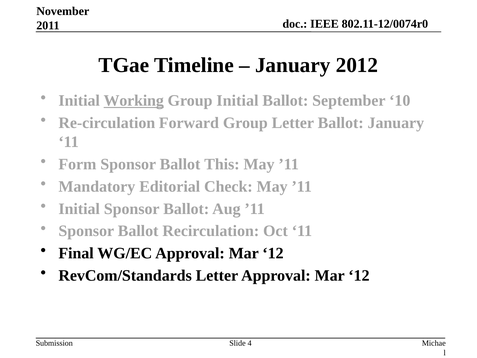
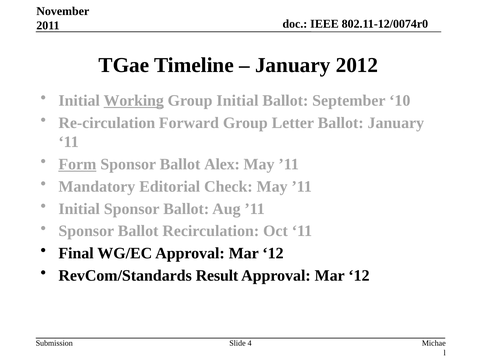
Form underline: none -> present
This: This -> Alex
RevCom/Standards Letter: Letter -> Result
